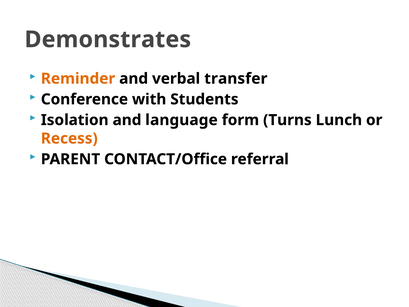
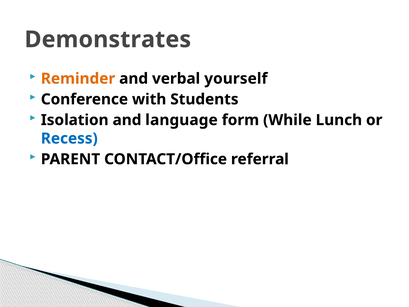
transfer: transfer -> yourself
Turns: Turns -> While
Recess colour: orange -> blue
